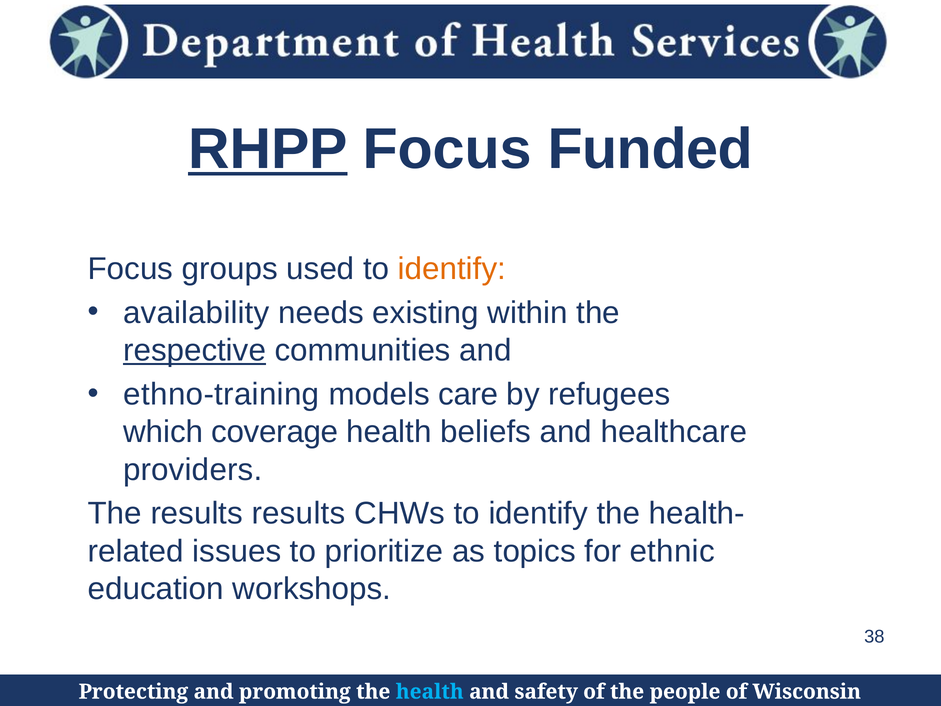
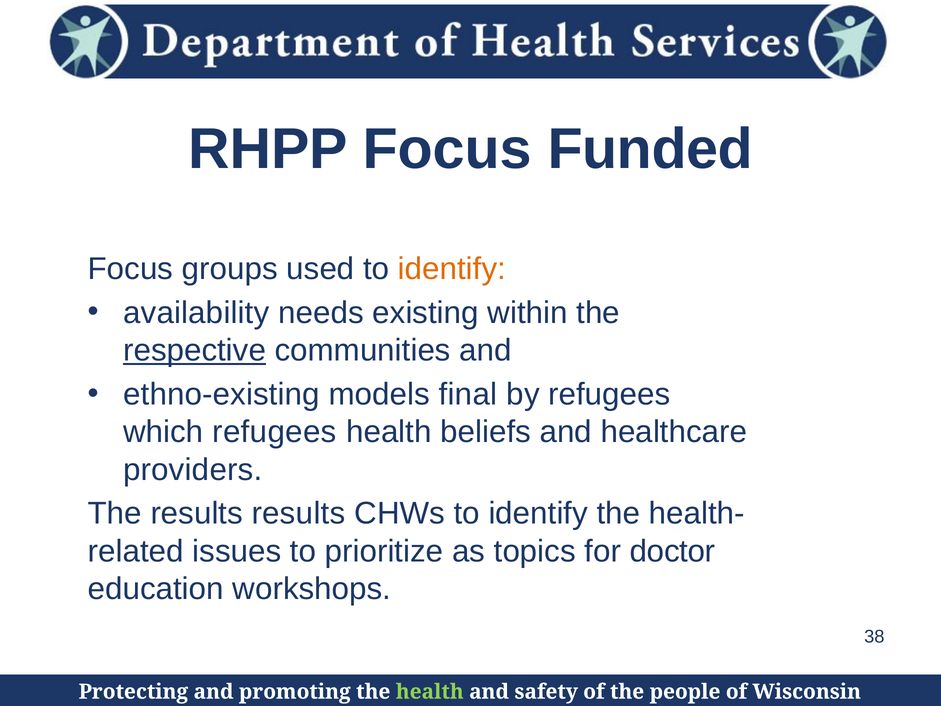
RHPP underline: present -> none
ethno-training: ethno-training -> ethno-existing
care: care -> final
which coverage: coverage -> refugees
ethnic: ethnic -> doctor
health at (430, 692) colour: light blue -> light green
